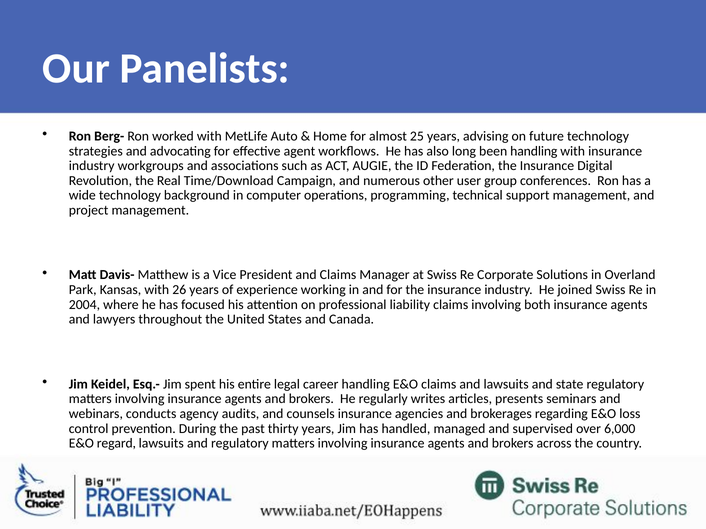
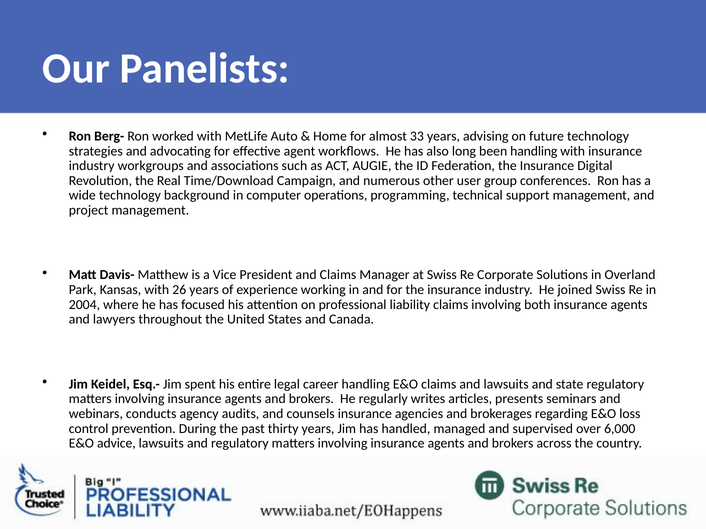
25: 25 -> 33
regard: regard -> advice
